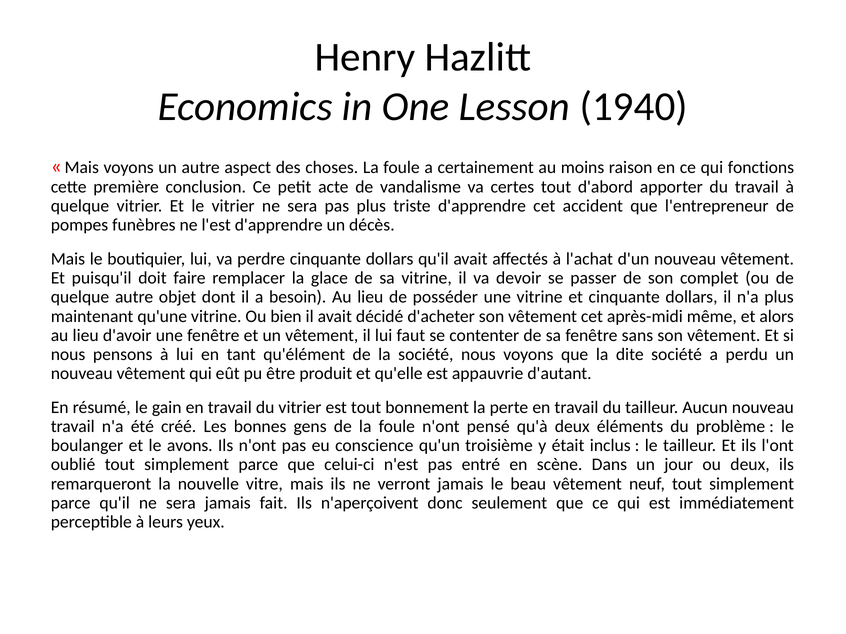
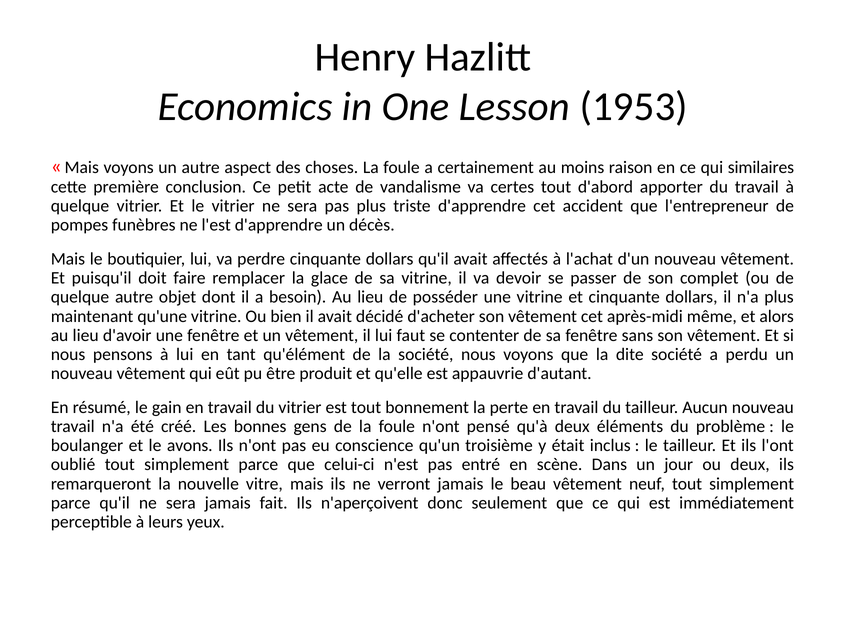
1940: 1940 -> 1953
fonctions: fonctions -> similaires
